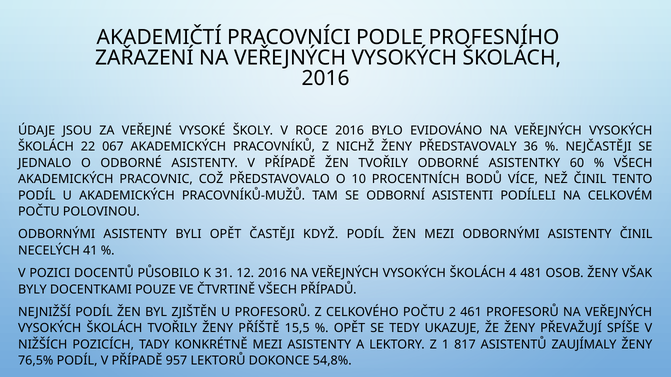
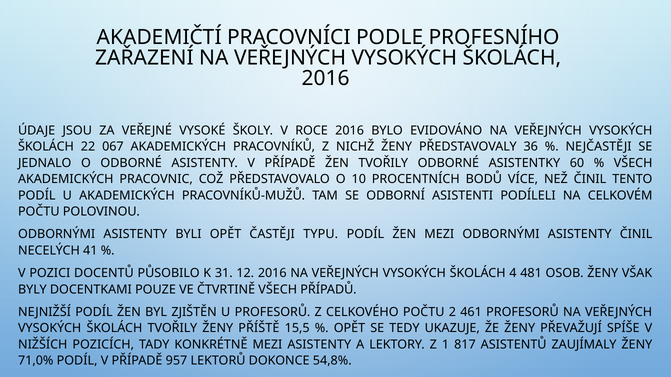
KDYŽ: KDYŽ -> TYPU
76,5%: 76,5% -> 71,0%
